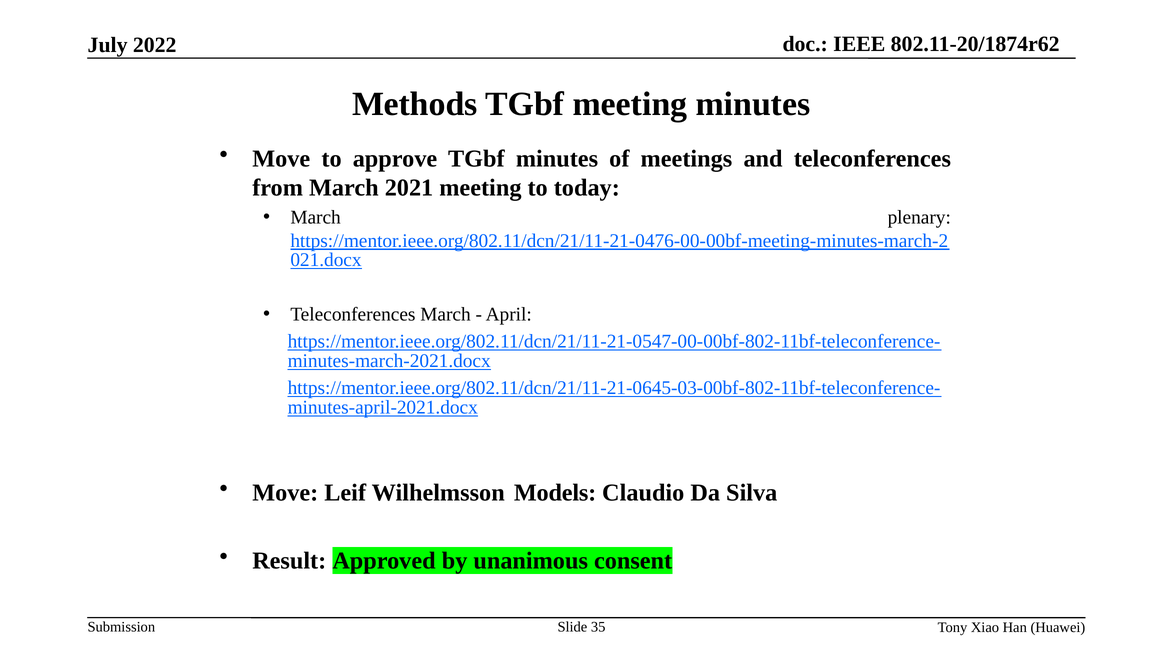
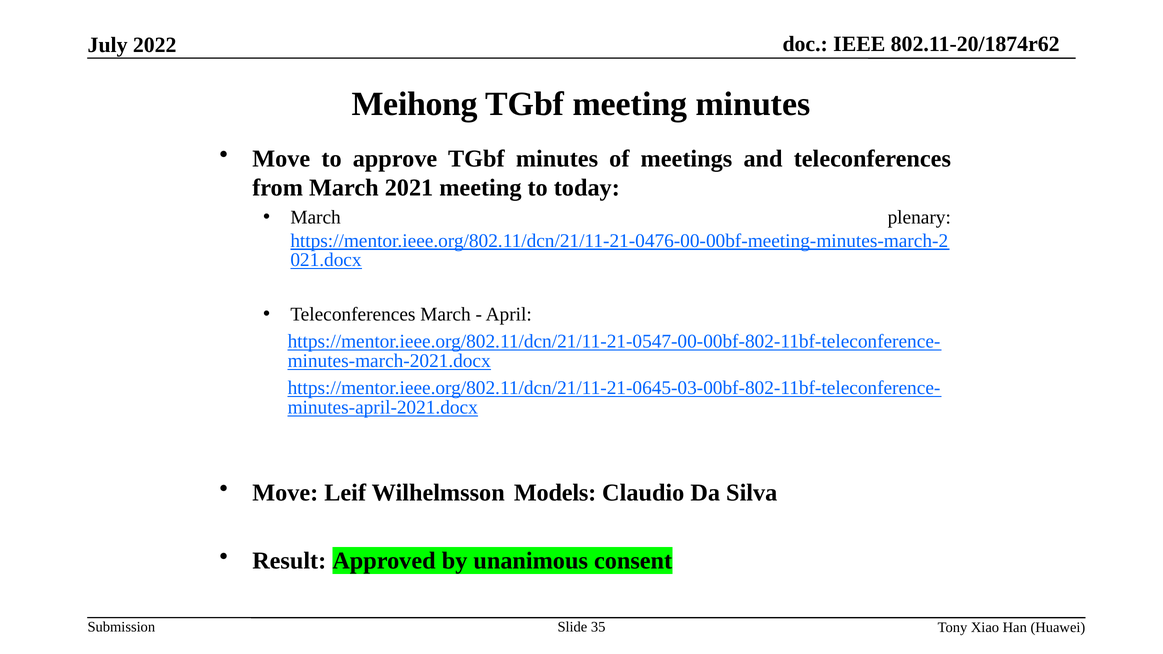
Methods: Methods -> Meihong
